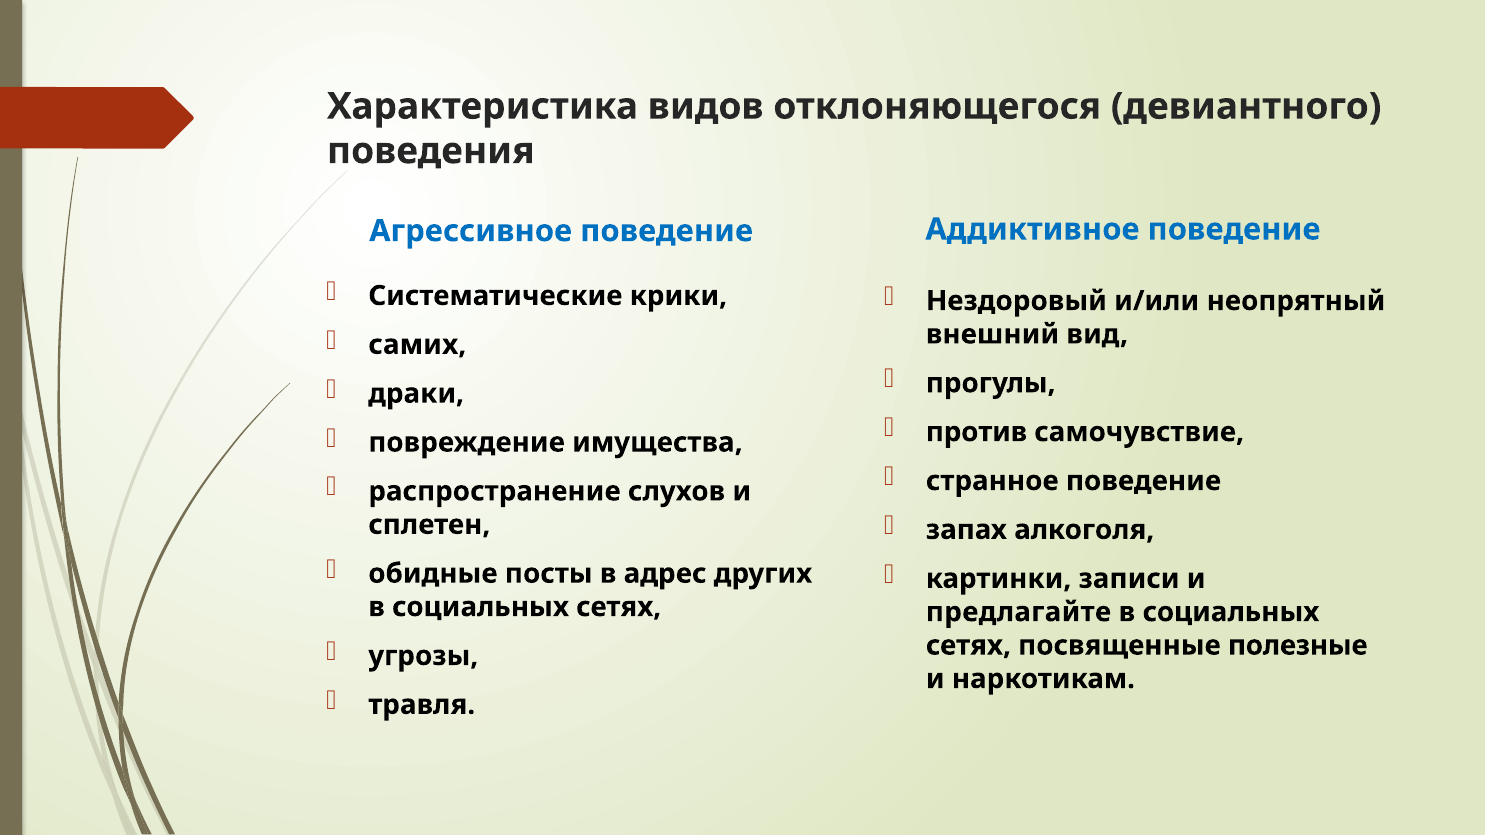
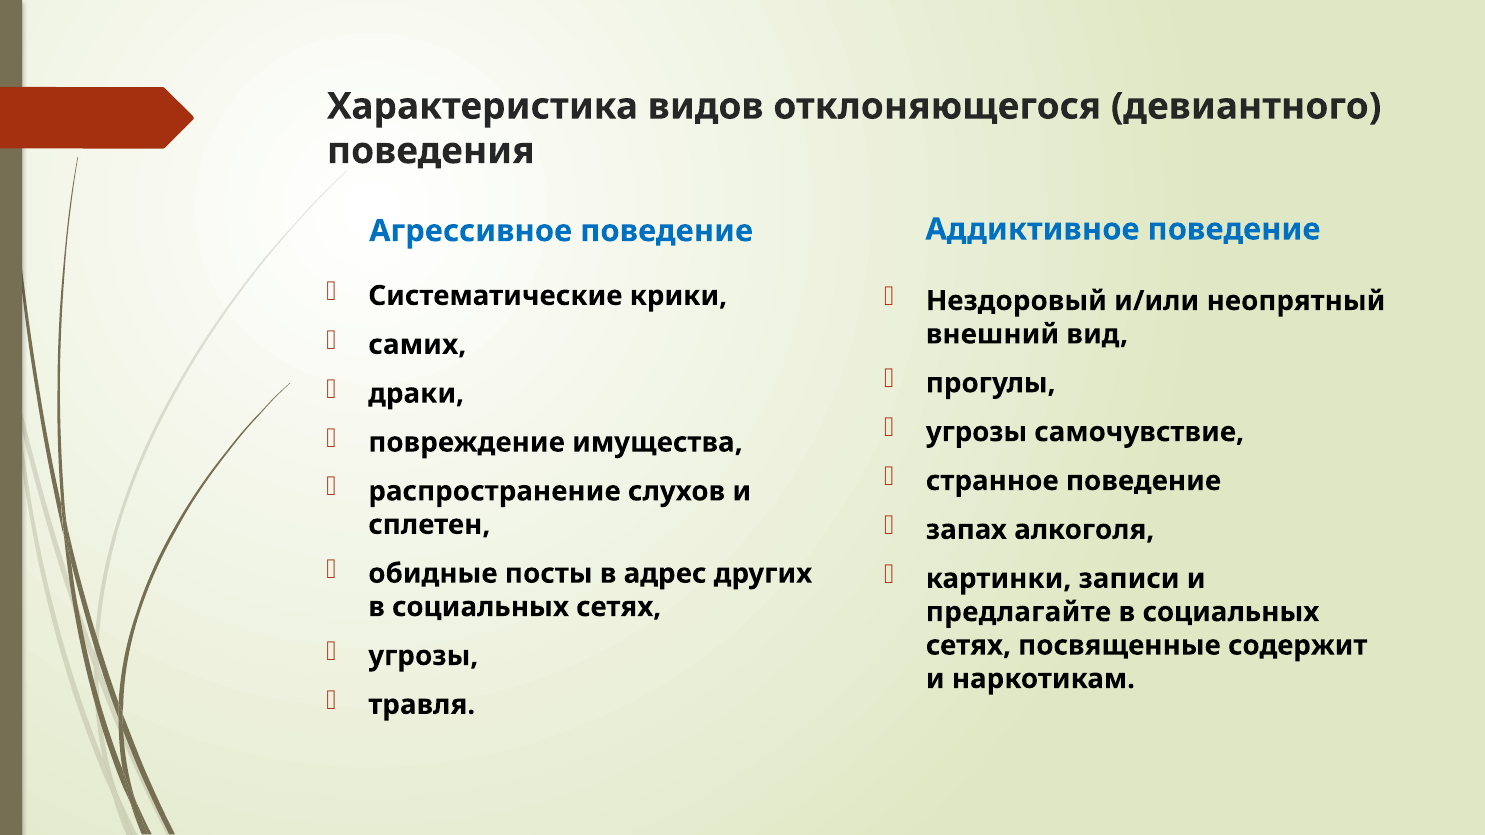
против at (977, 432): против -> угрозы
полезные: полезные -> содержит
